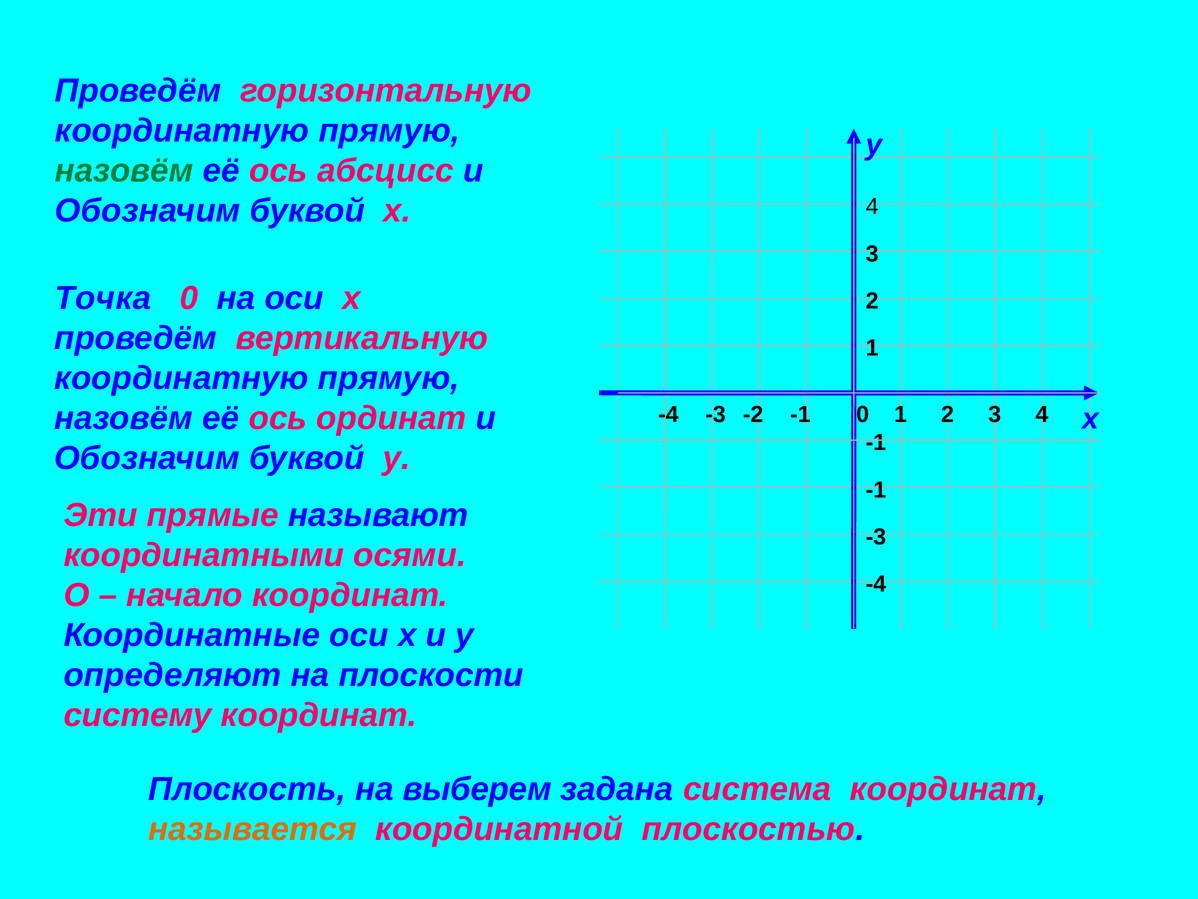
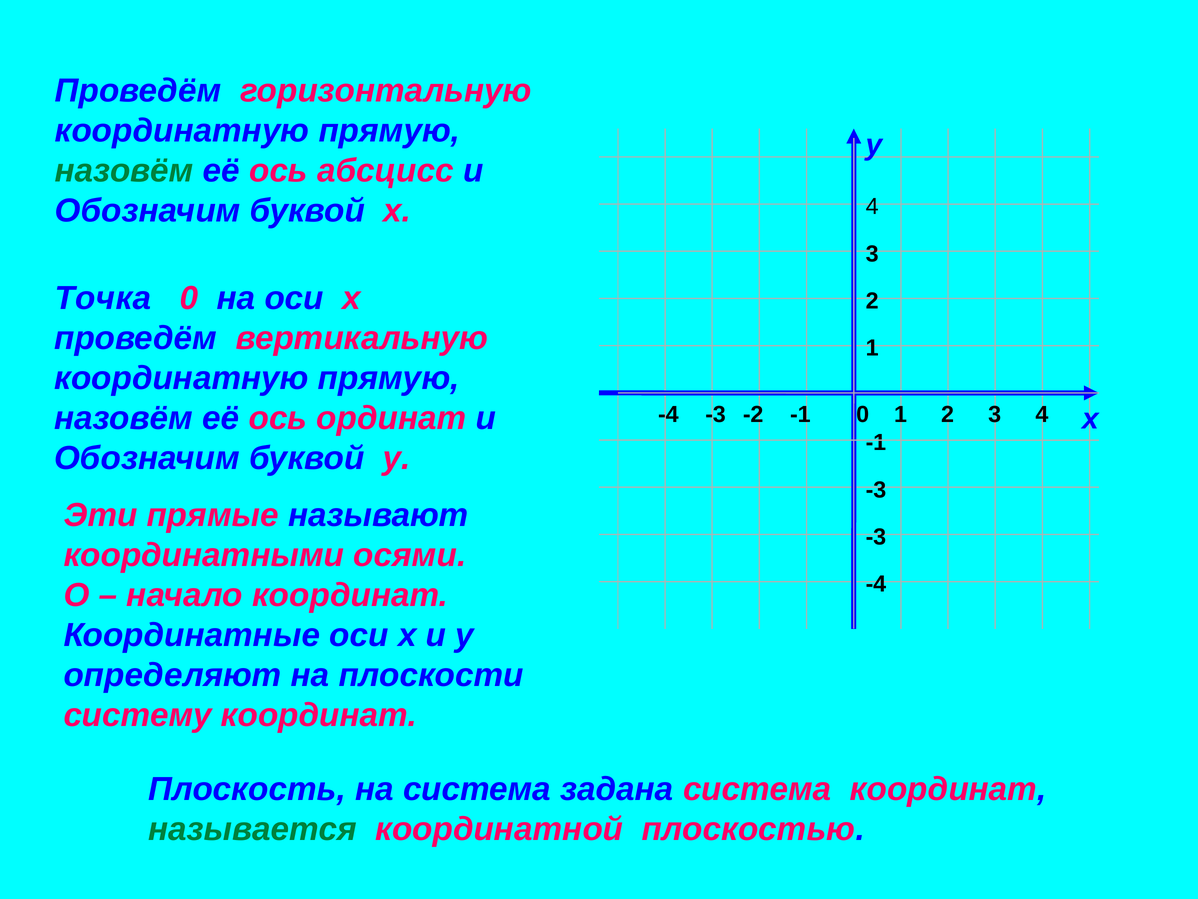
-1 at (876, 490): -1 -> -3
на выберем: выберем -> система
называется colour: orange -> green
